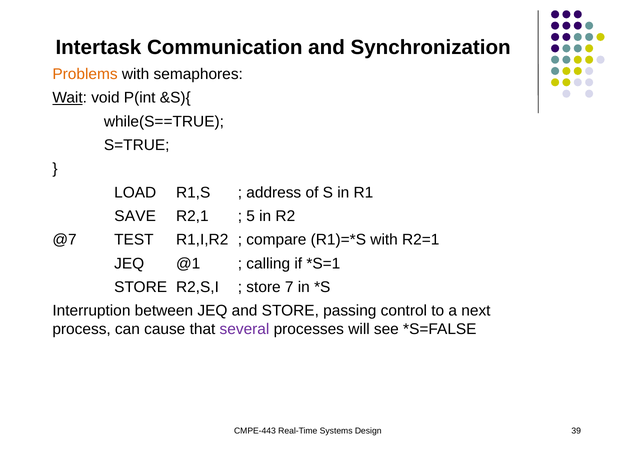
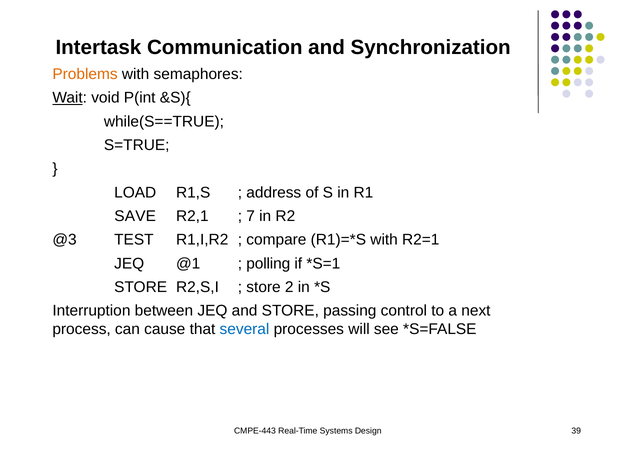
5: 5 -> 7
@7: @7 -> @3
calling: calling -> polling
7: 7 -> 2
several colour: purple -> blue
